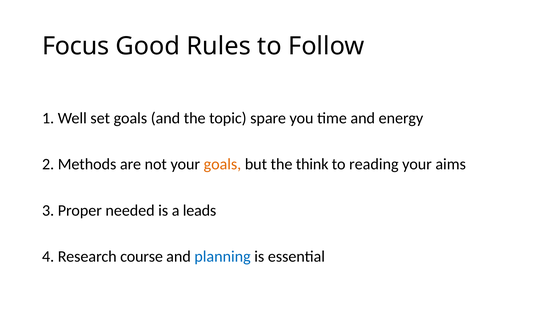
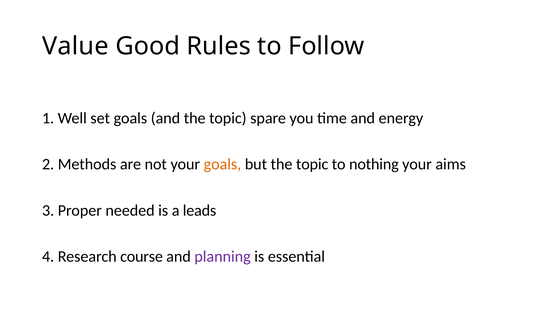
Focus: Focus -> Value
but the think: think -> topic
reading: reading -> nothing
planning colour: blue -> purple
